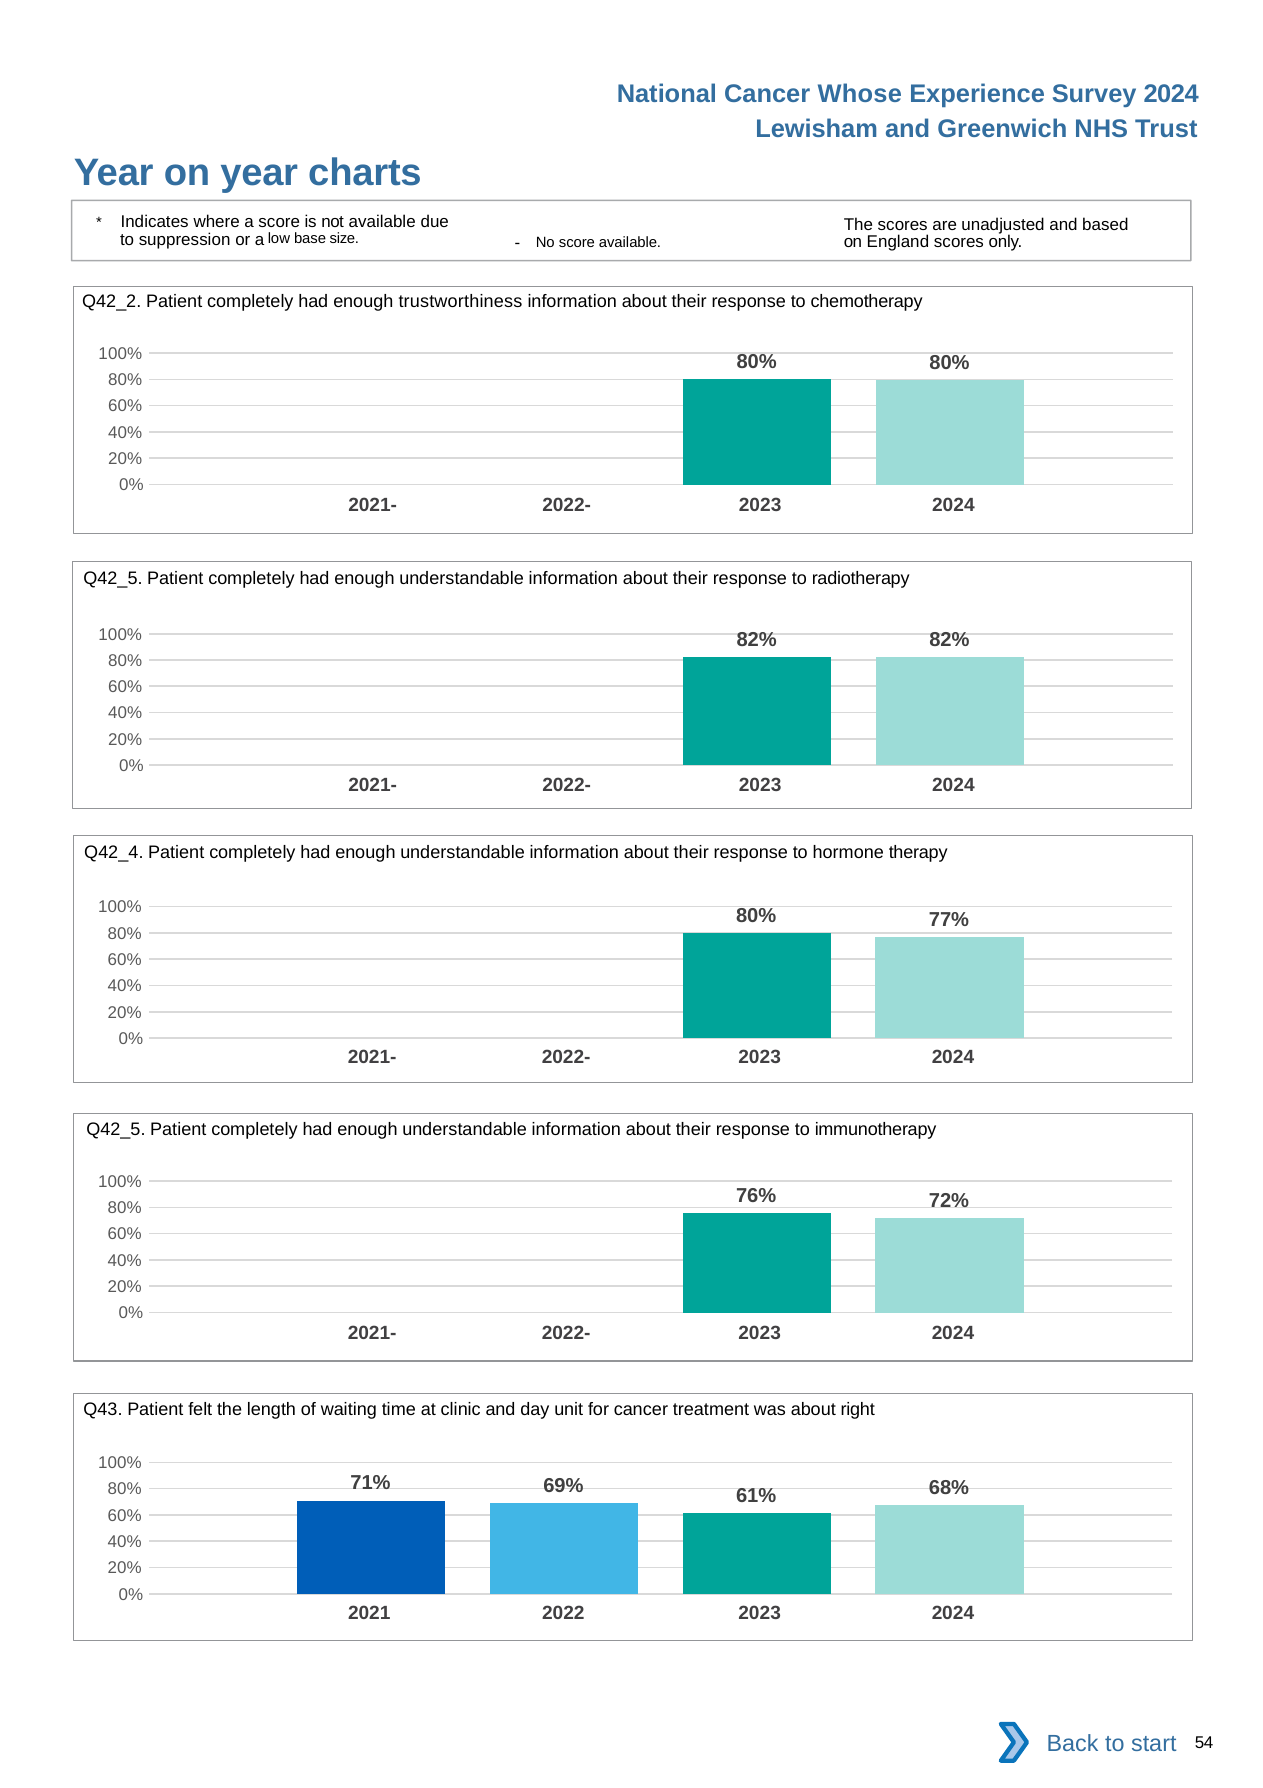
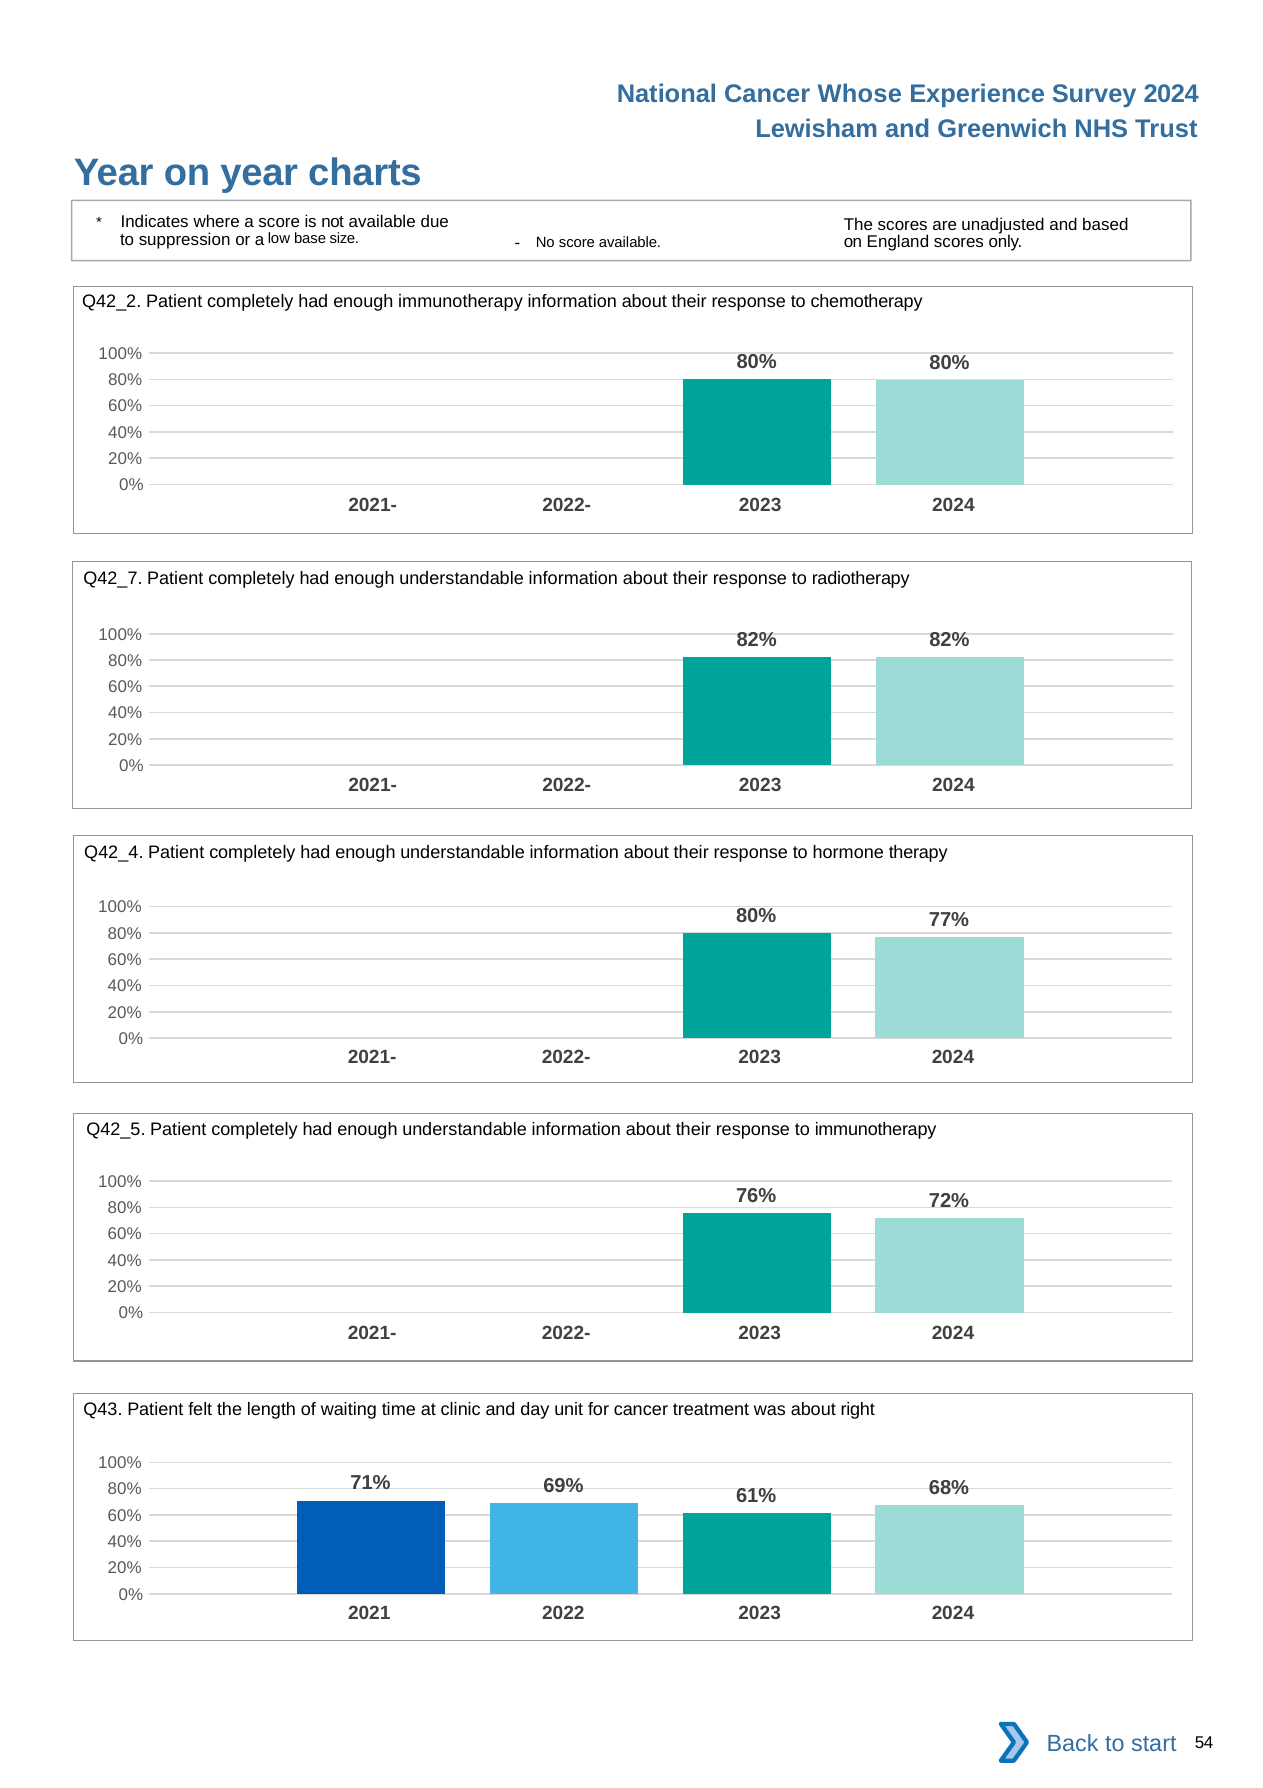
enough trustworthiness: trustworthiness -> immunotherapy
Q42_5 at (113, 579): Q42_5 -> Q42_7
